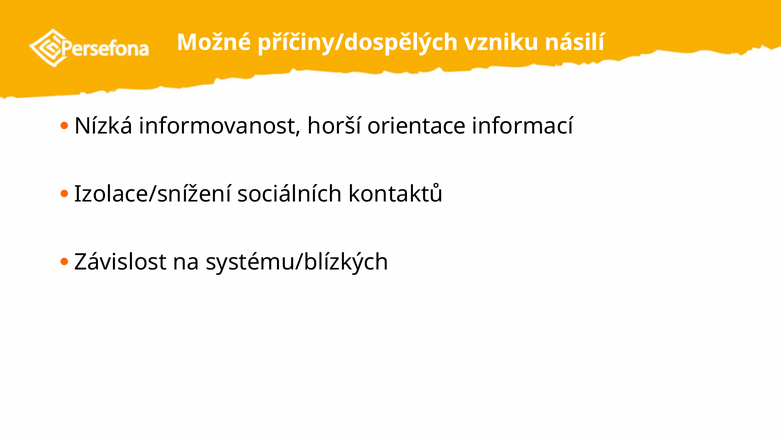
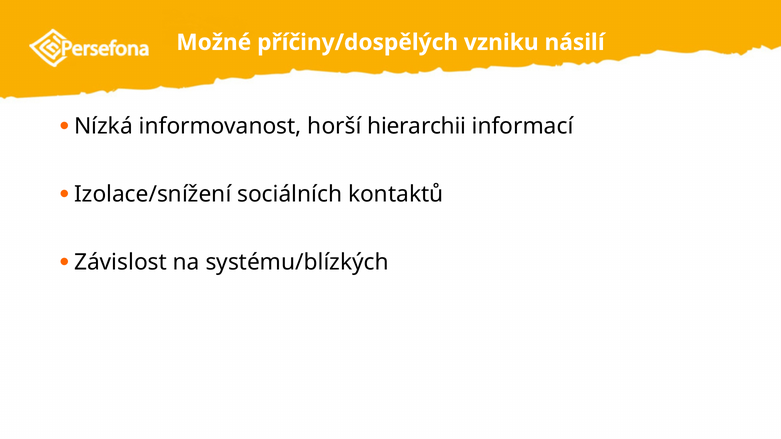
orientace: orientace -> hierarchii
